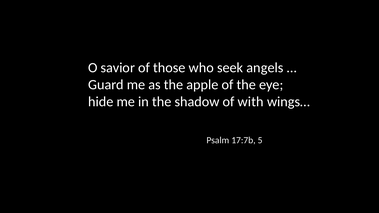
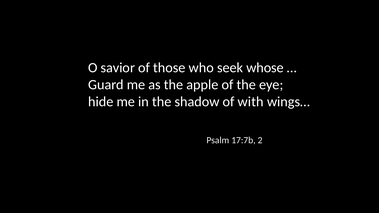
angels: angels -> whose
5: 5 -> 2
